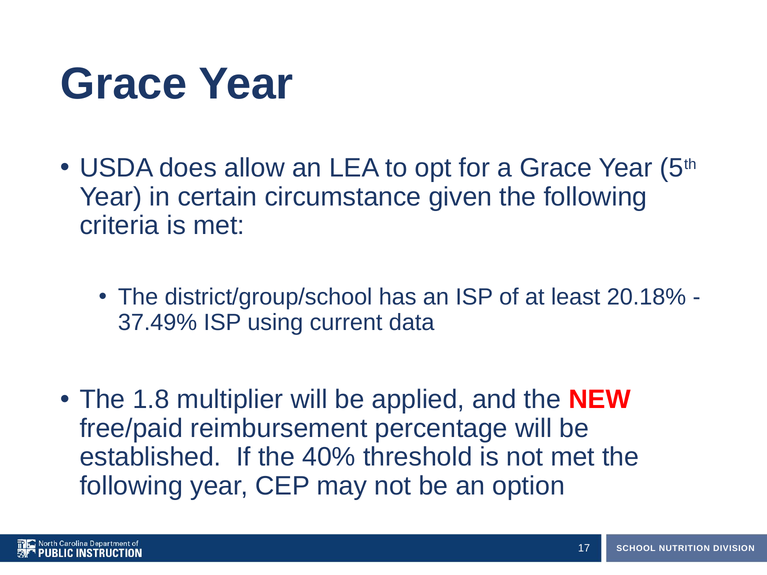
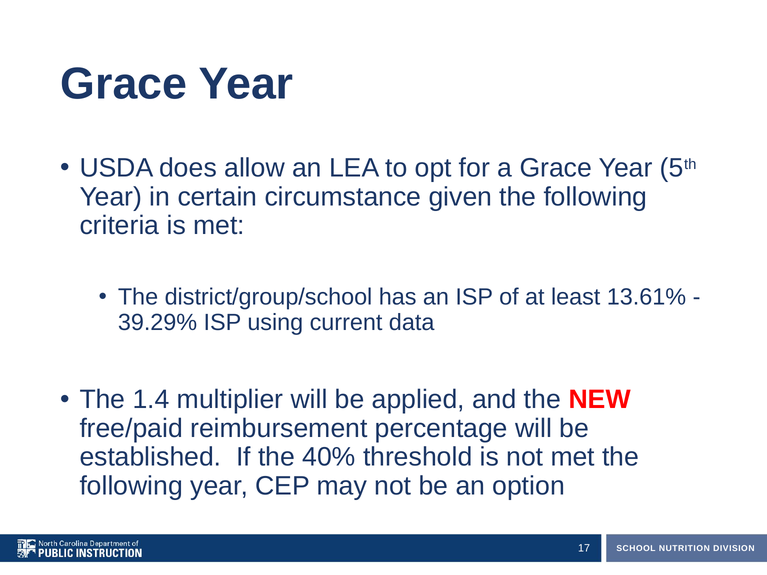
20.18%: 20.18% -> 13.61%
37.49%: 37.49% -> 39.29%
1.8: 1.8 -> 1.4
